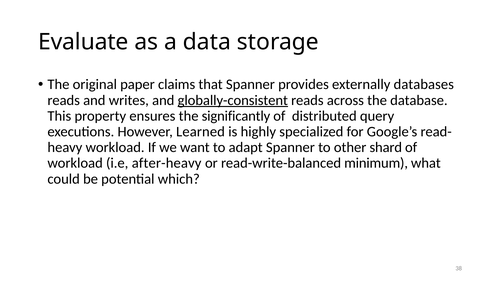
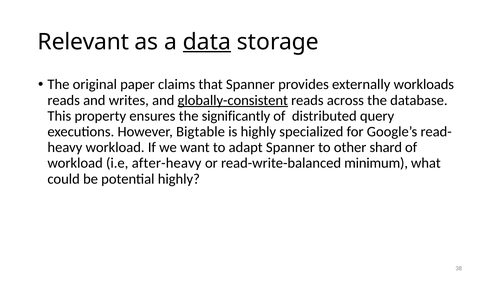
Evaluate: Evaluate -> Relevant
data underline: none -> present
databases: databases -> workloads
Learned: Learned -> Bigtable
potential which: which -> highly
